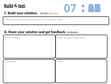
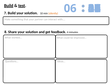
silently 07: 07 -> 06
